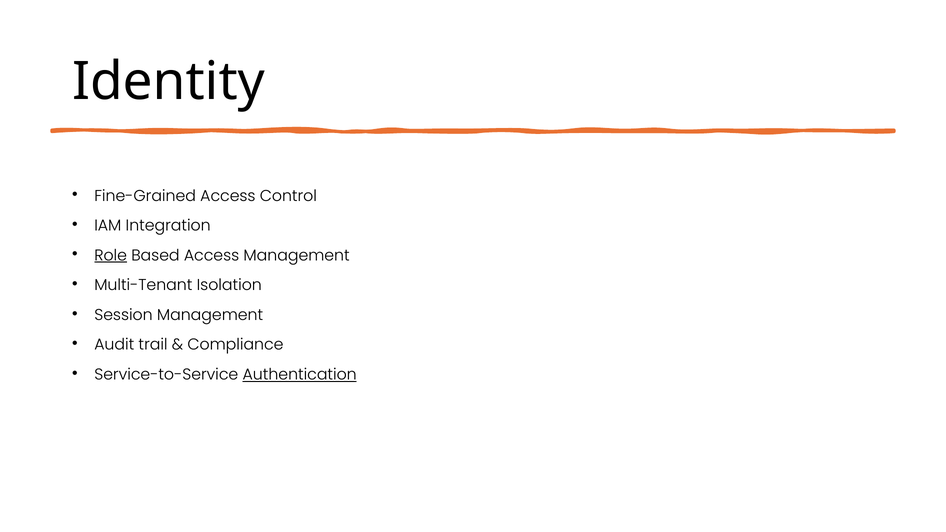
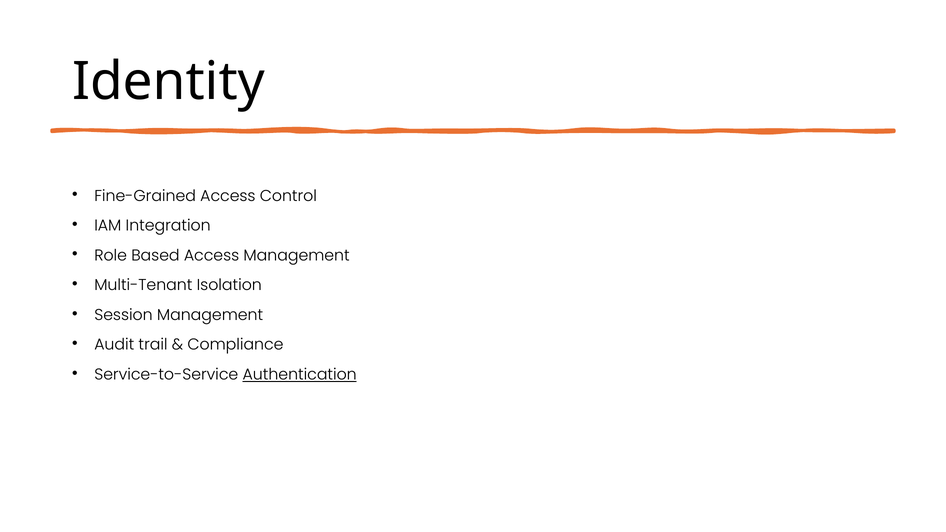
Role underline: present -> none
